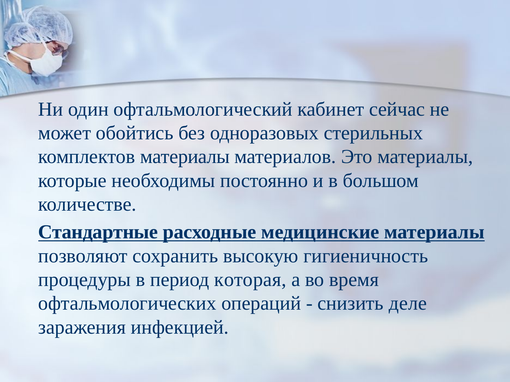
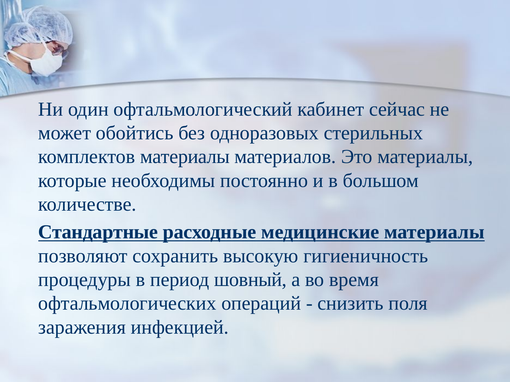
которая: которая -> шовный
деле: деле -> поля
